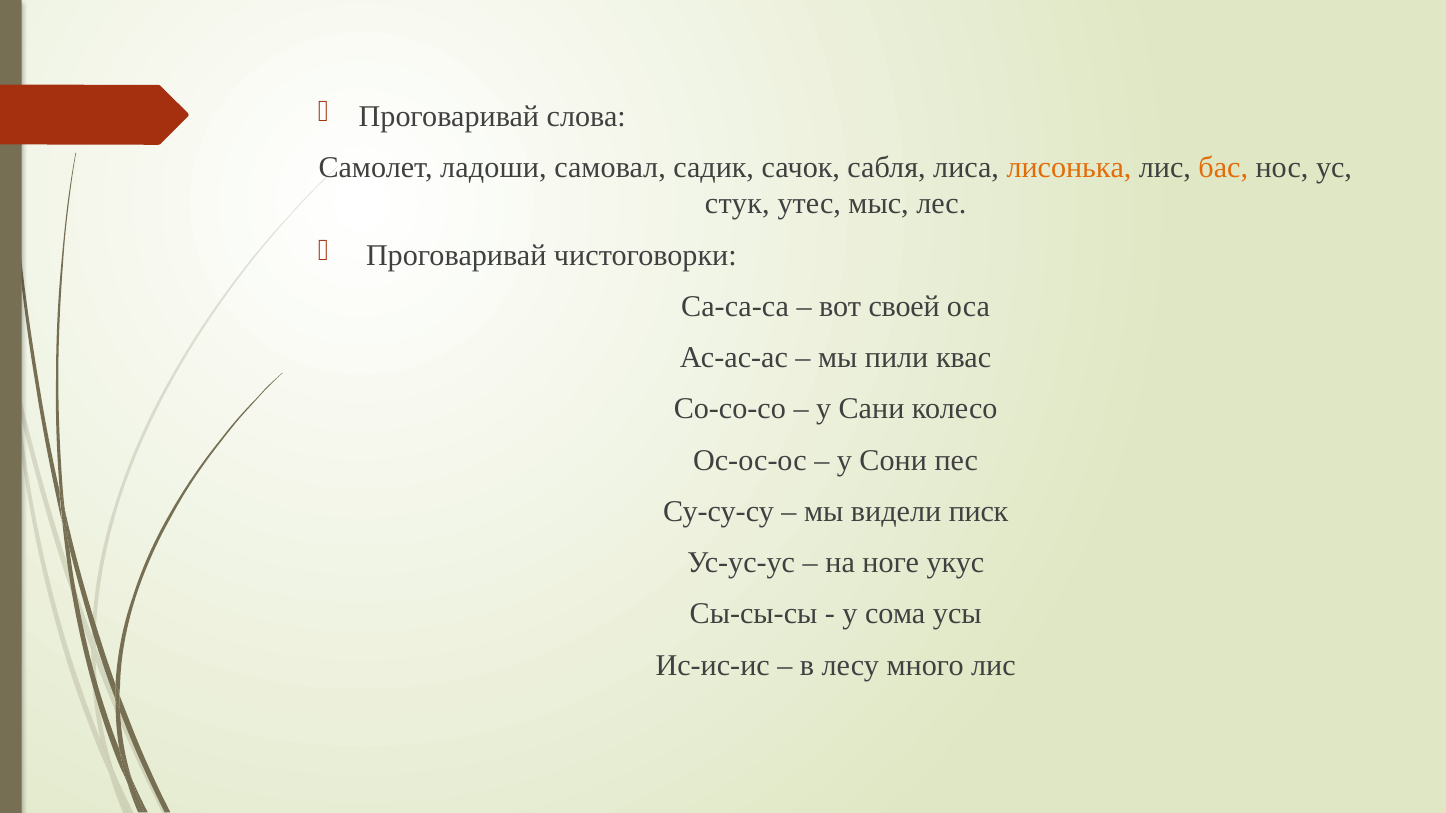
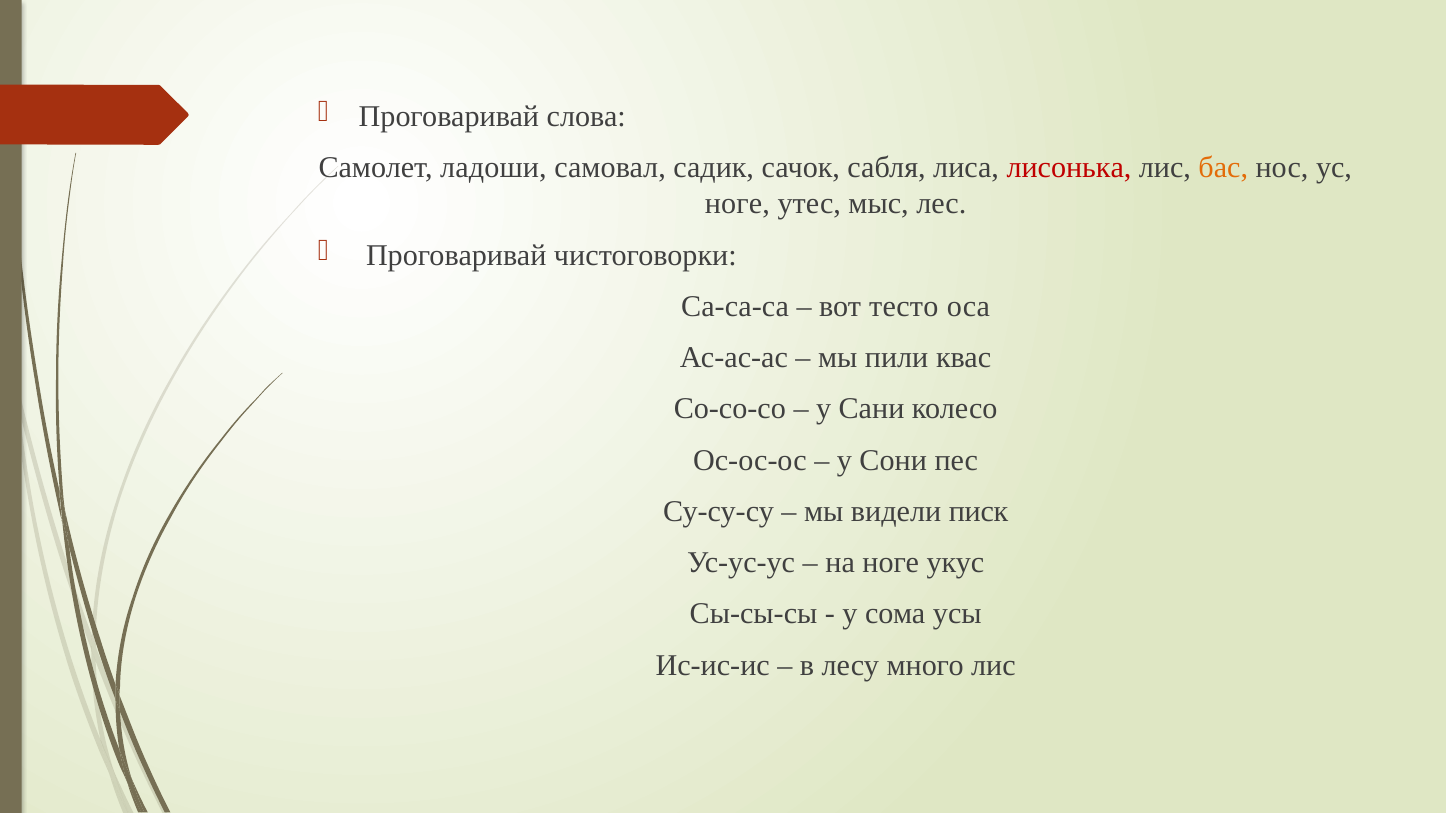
лисонька colour: orange -> red
стук at (737, 204): стук -> ноге
своей: своей -> тесто
